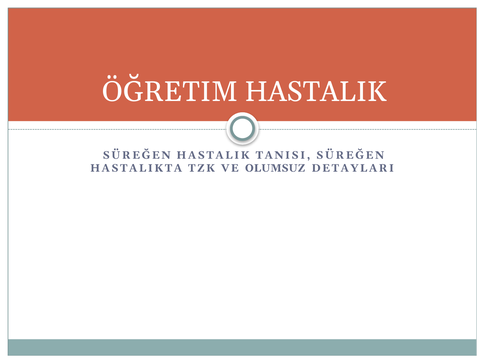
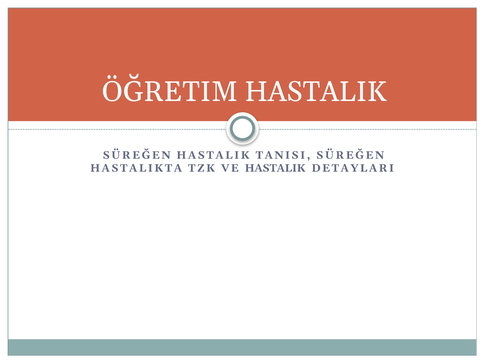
VE OLUMSUZ: OLUMSUZ -> HASTALIK
